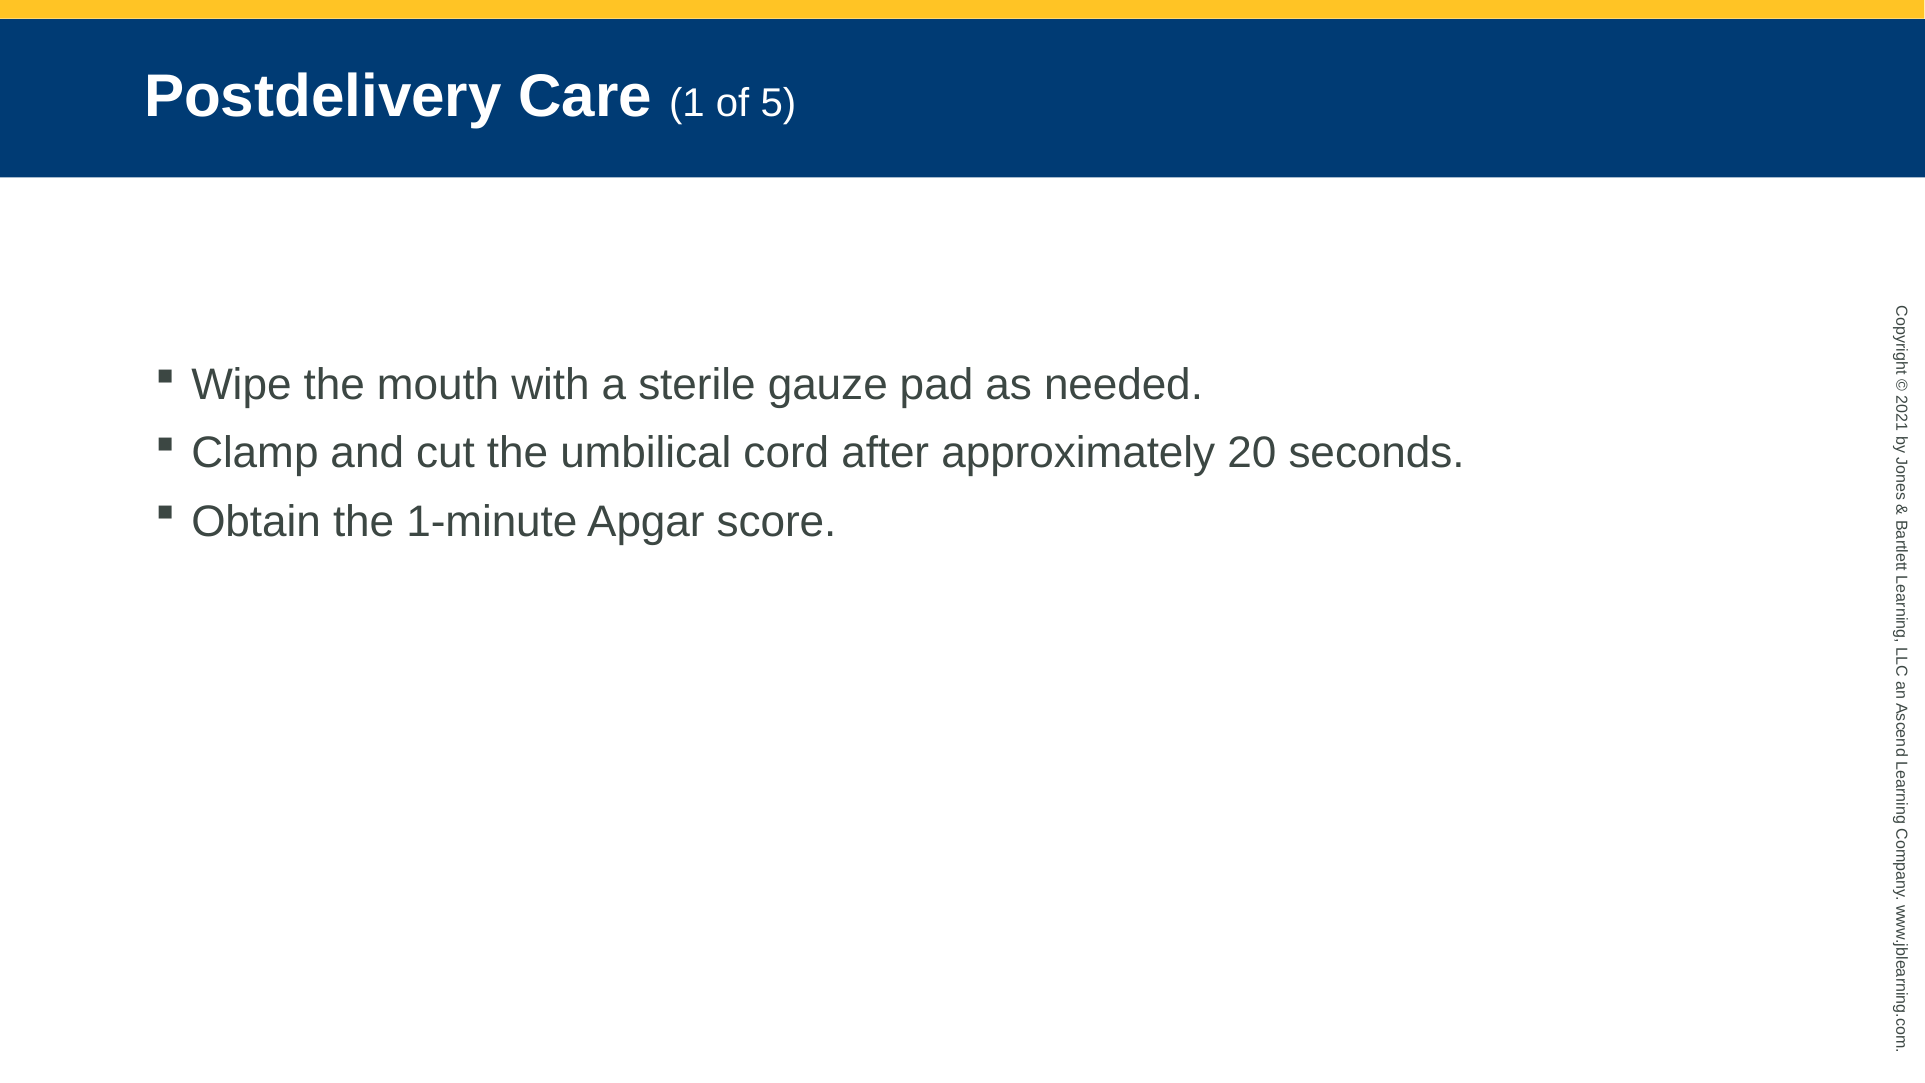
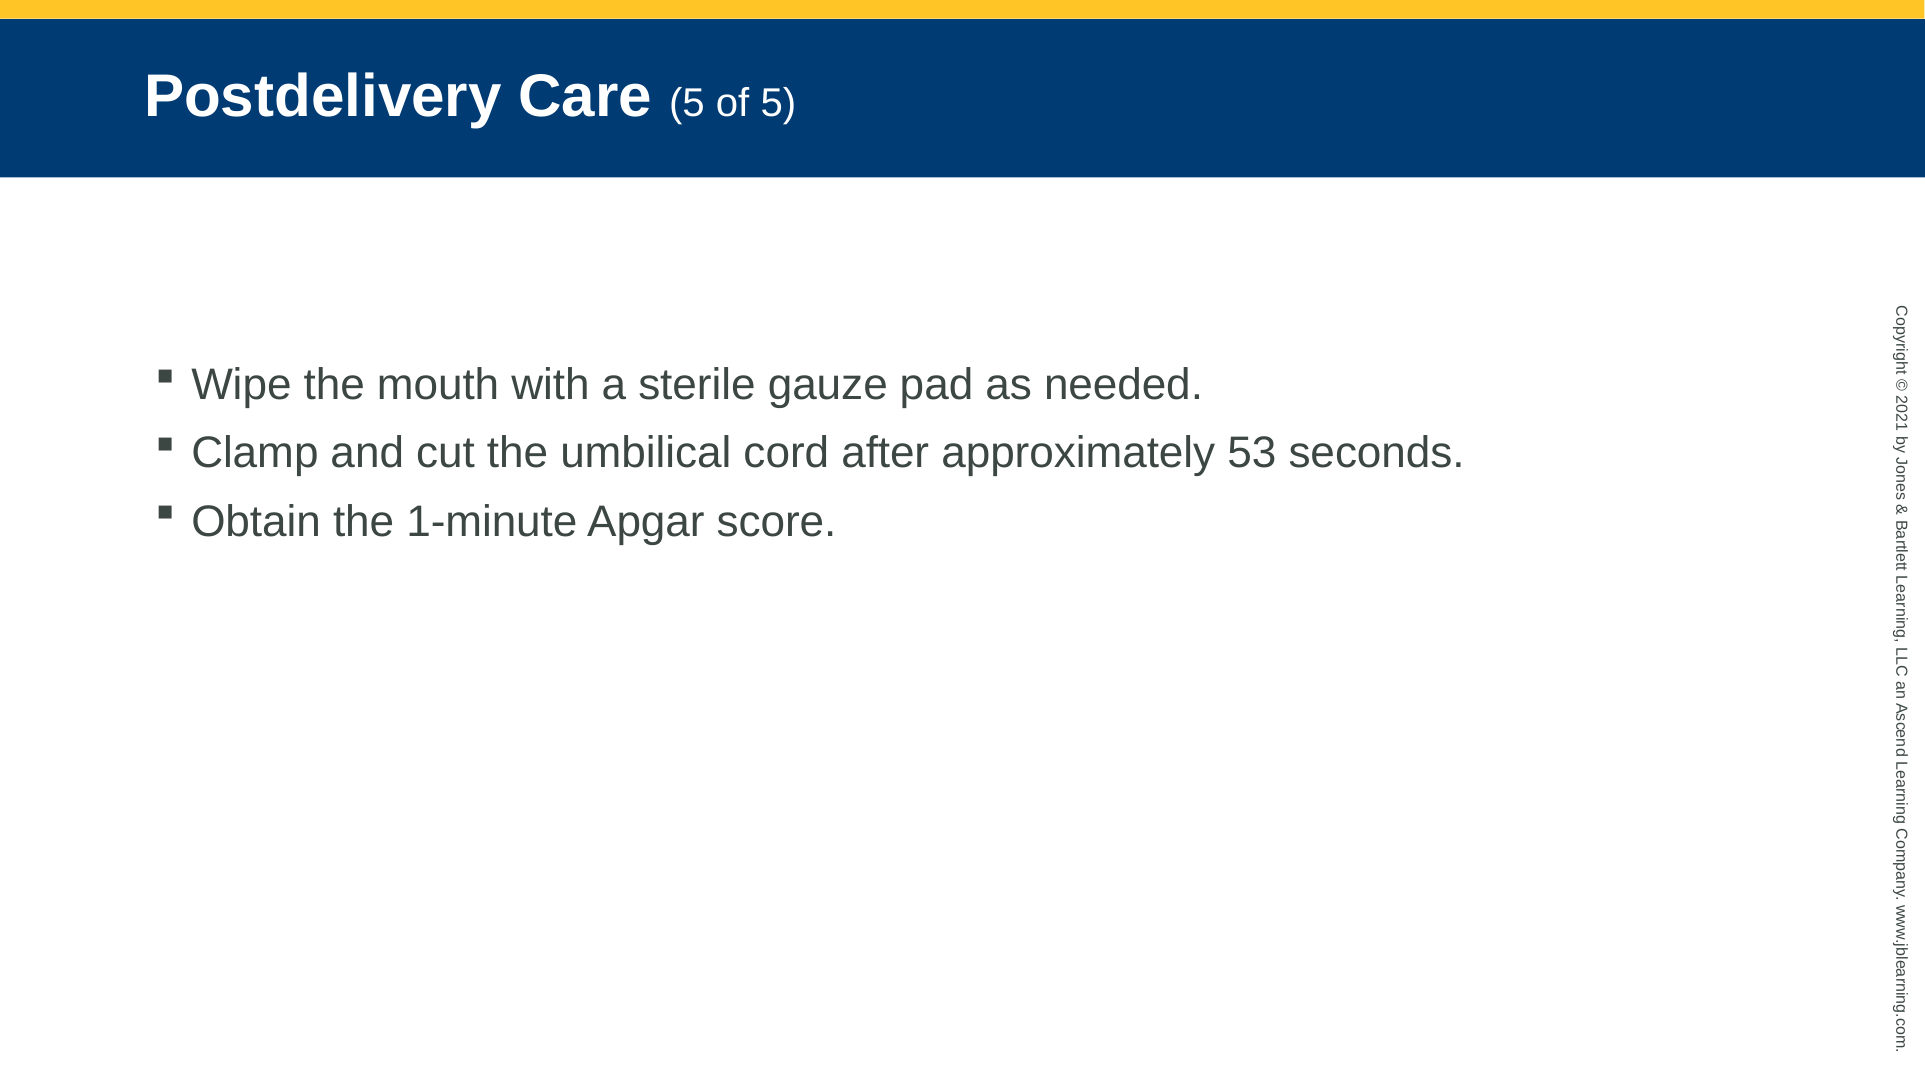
Care 1: 1 -> 5
20: 20 -> 53
